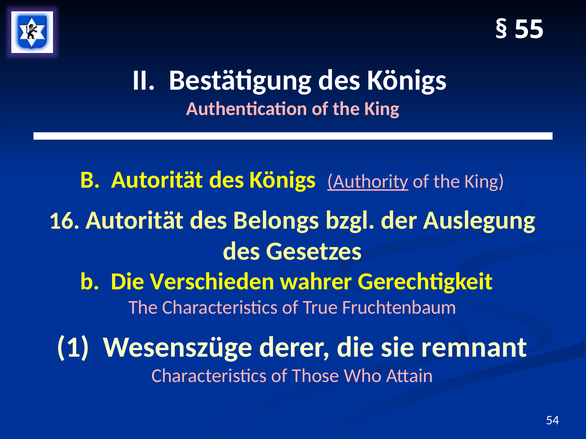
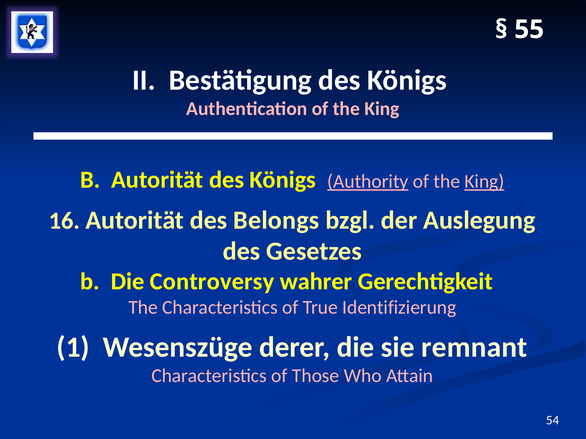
King at (484, 182) underline: none -> present
Verschieden: Verschieden -> Controversy
Fruchtenbaum: Fruchtenbaum -> Identifizierung
